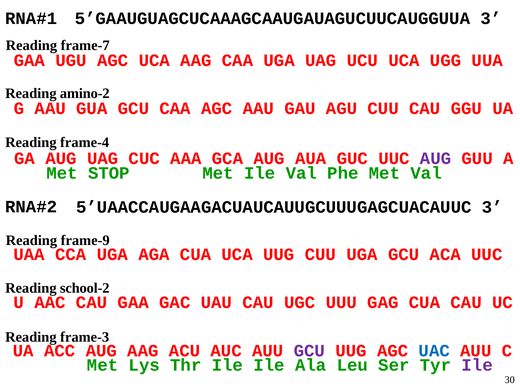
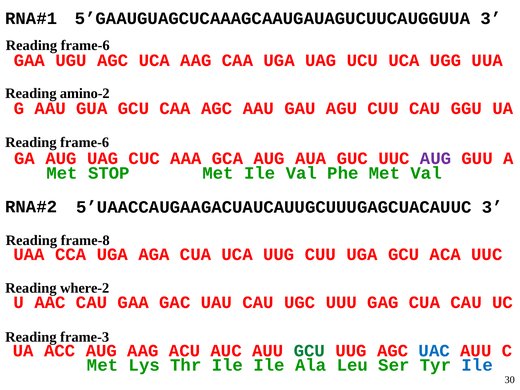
frame-7 at (85, 46): frame-7 -> frame-6
frame-4 at (85, 142): frame-4 -> frame-6
frame-9: frame-9 -> frame-8
school-2: school-2 -> where-2
GCU at (309, 351) colour: purple -> green
Ile at (477, 365) colour: purple -> blue
